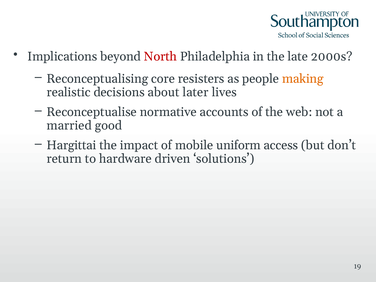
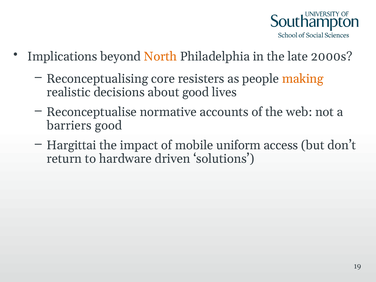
North colour: red -> orange
about later: later -> good
married: married -> barriers
